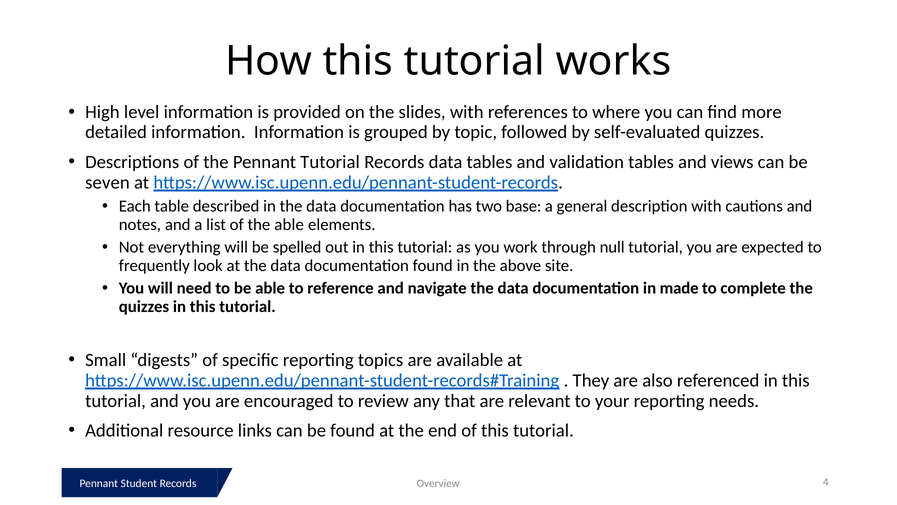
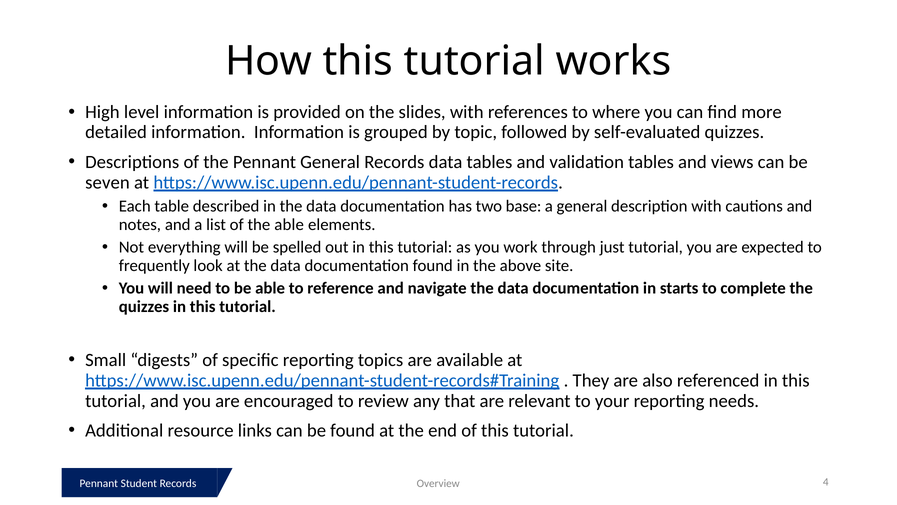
Pennant Tutorial: Tutorial -> General
null: null -> just
made: made -> starts
